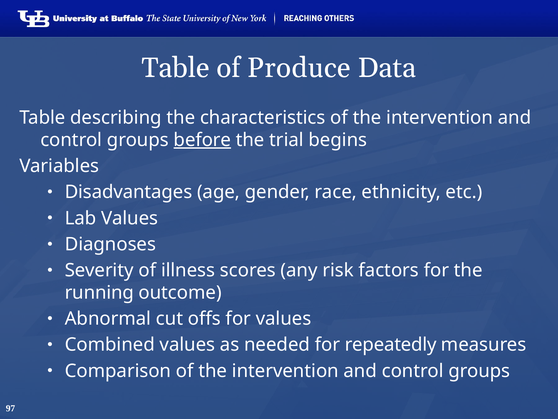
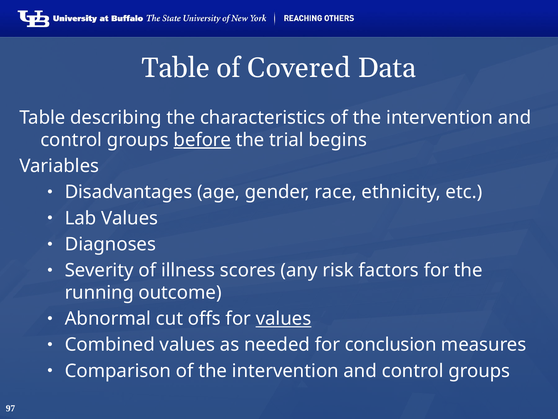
Produce: Produce -> Covered
values at (284, 318) underline: none -> present
repeatedly: repeatedly -> conclusion
